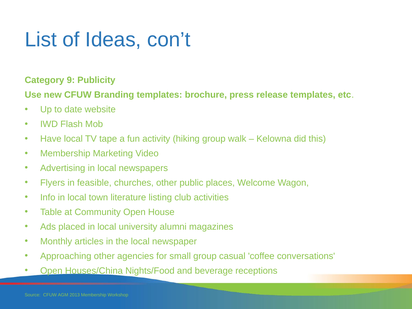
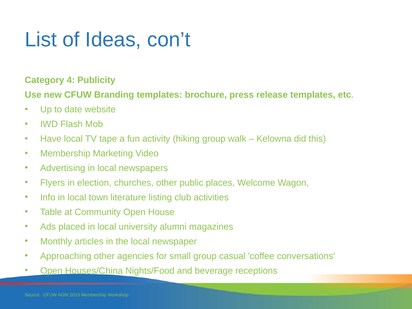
9: 9 -> 4
feasible: feasible -> election
